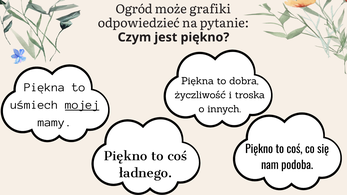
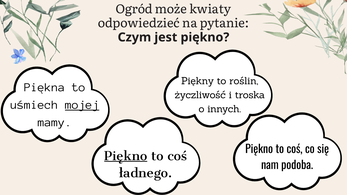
grafiki: grafiki -> kwiaty
Piękna at (198, 81): Piękna -> Piękny
dobra: dobra -> roślin
Piękno at (126, 156) underline: none -> present
